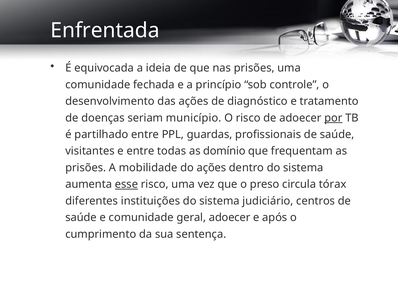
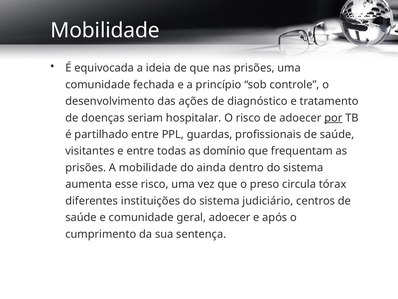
Enfrentada at (105, 30): Enfrentada -> Mobilidade
município: município -> hospitalar
do ações: ações -> ainda
esse underline: present -> none
